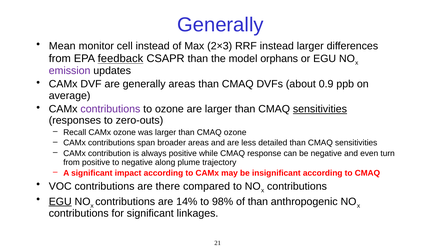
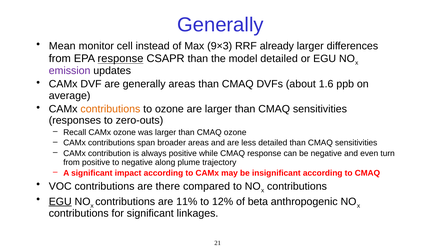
2×3: 2×3 -> 9×3
RRF instead: instead -> already
EPA feedback: feedback -> response
model orphans: orphans -> detailed
0.9: 0.9 -> 1.6
contributions at (110, 109) colour: purple -> orange
sensitivities at (320, 109) underline: present -> none
14%: 14% -> 11%
98%: 98% -> 12%
of than: than -> beta
